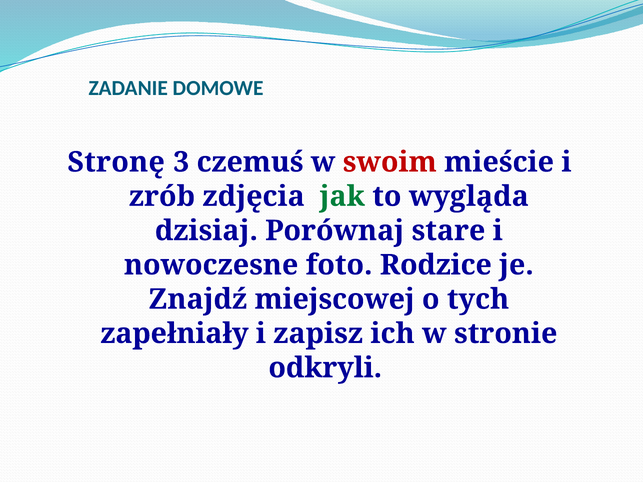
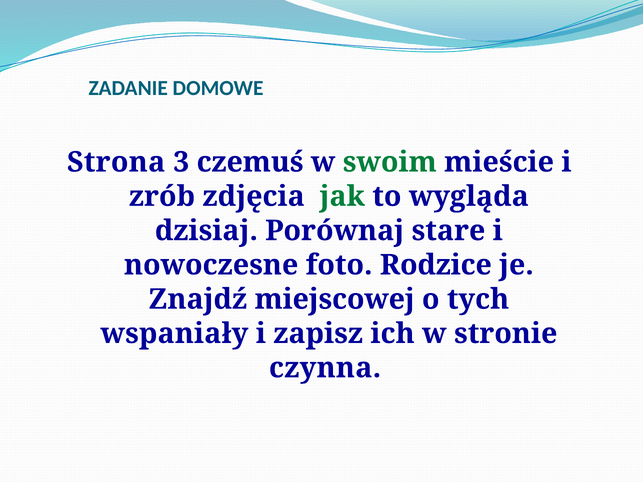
Stronę: Stronę -> Strona
swoim colour: red -> green
zapełniały: zapełniały -> wspaniały
odkryli: odkryli -> czynna
